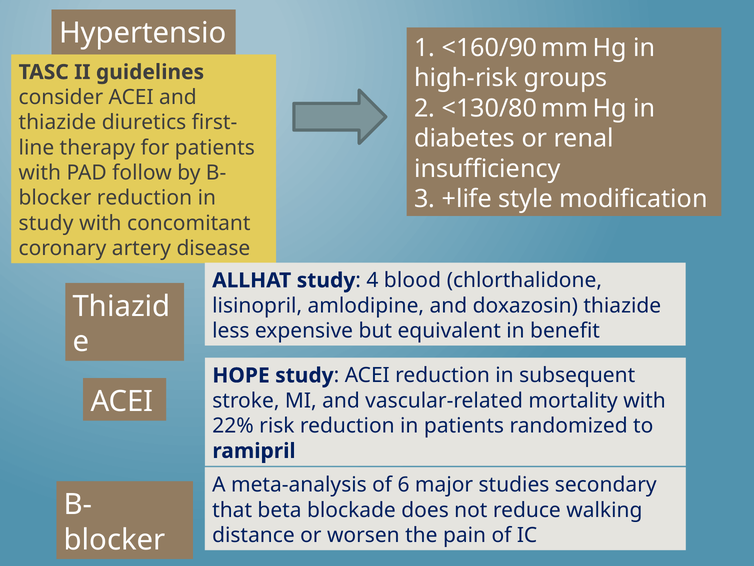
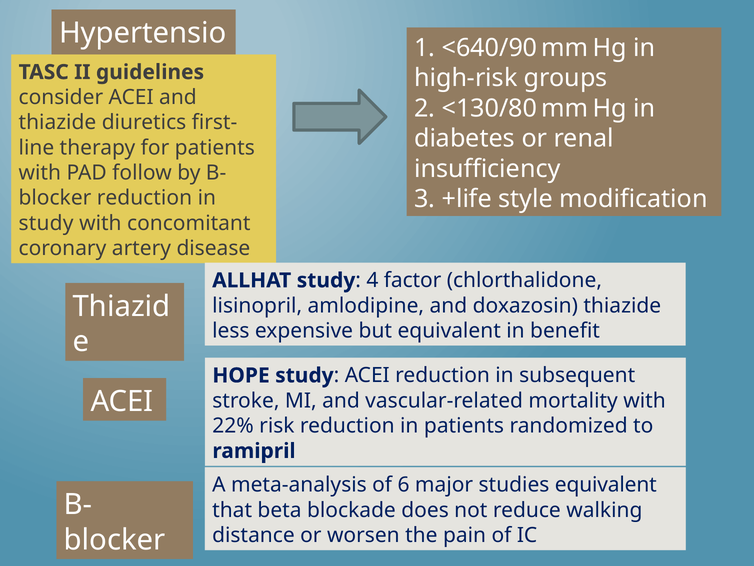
<160/90: <160/90 -> <640/90
blood: blood -> factor
studies secondary: secondary -> equivalent
